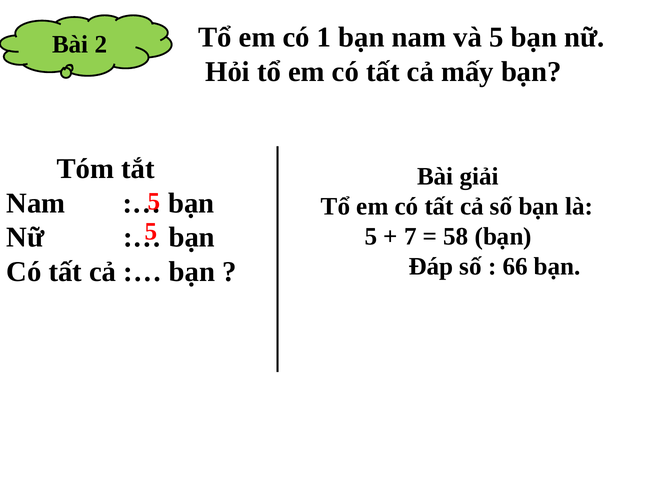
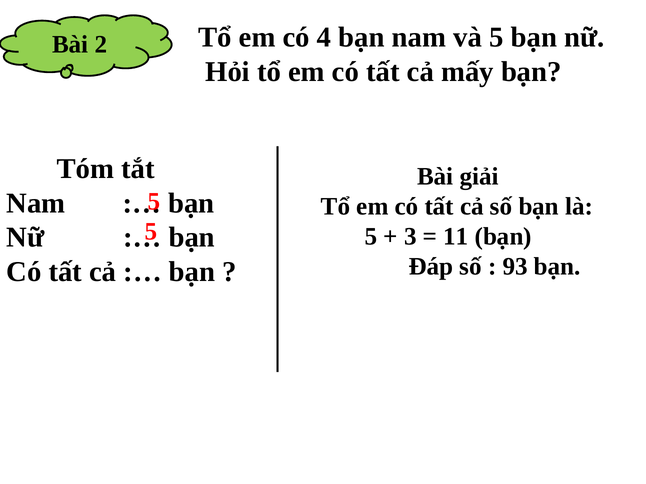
1: 1 -> 4
7: 7 -> 3
58: 58 -> 11
66: 66 -> 93
